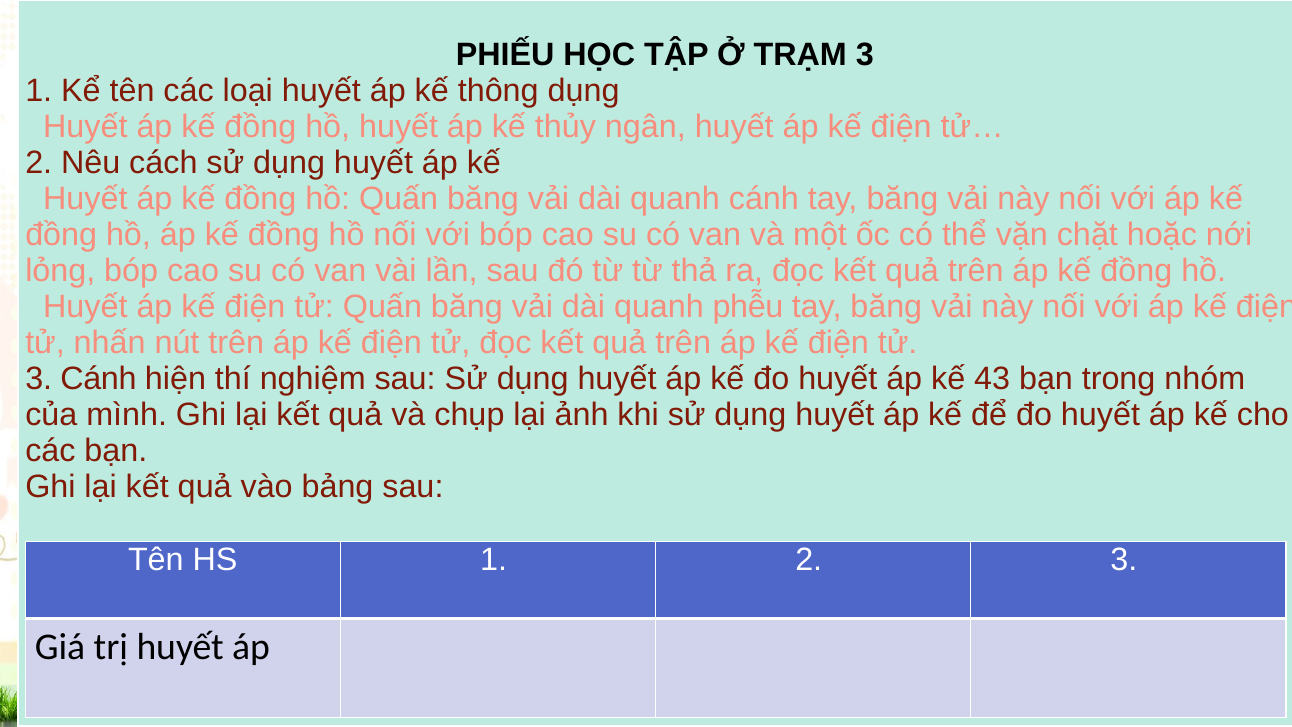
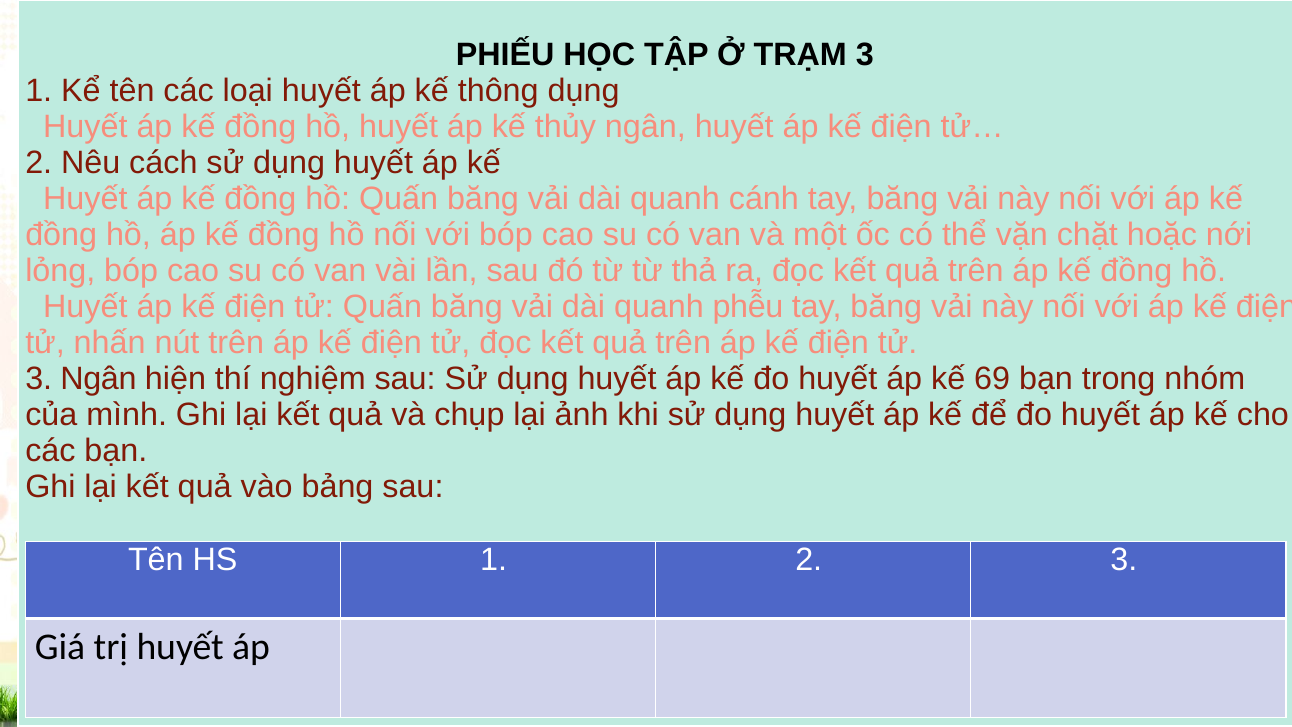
3 Cánh: Cánh -> Ngân
43: 43 -> 69
